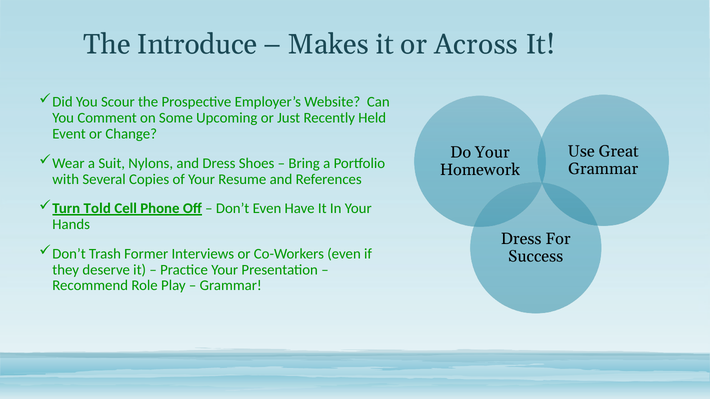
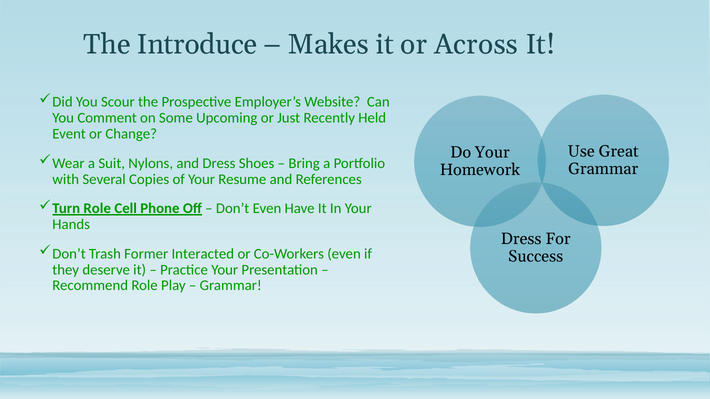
Turn Told: Told -> Role
Interviews: Interviews -> Interacted
